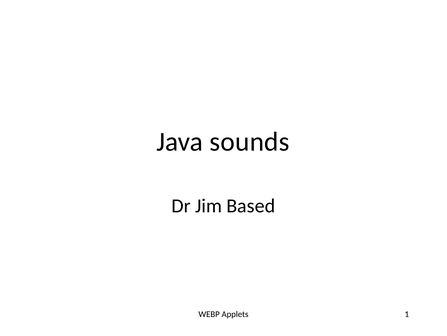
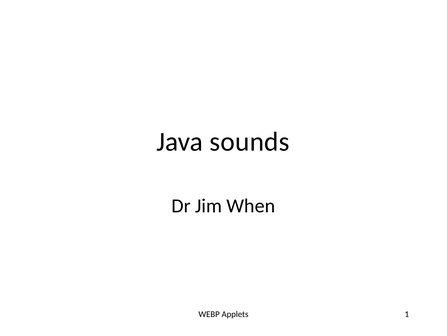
Based: Based -> When
